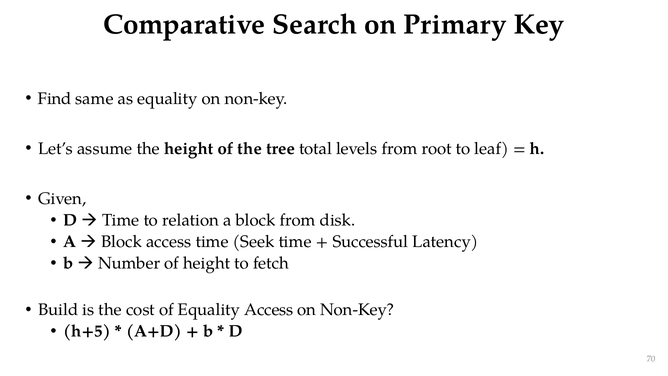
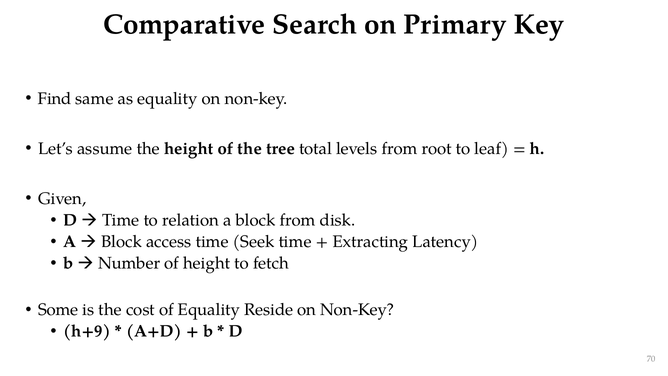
Successful: Successful -> Extracting
Build: Build -> Some
Equality Access: Access -> Reside
h+5: h+5 -> h+9
